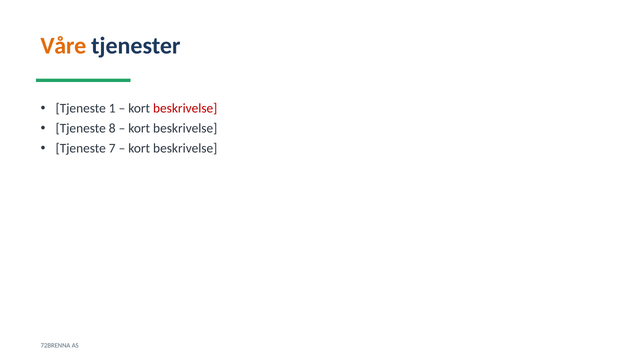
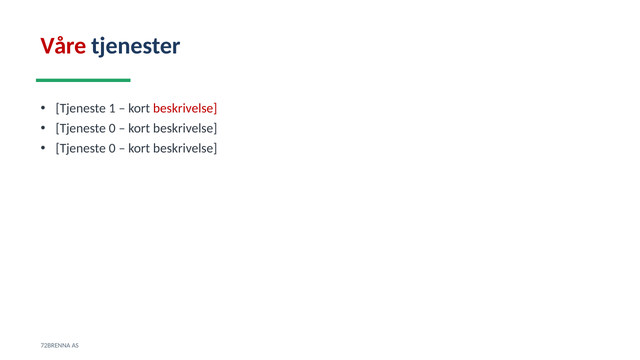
Våre colour: orange -> red
8 at (112, 128): 8 -> 0
7 at (112, 148): 7 -> 0
